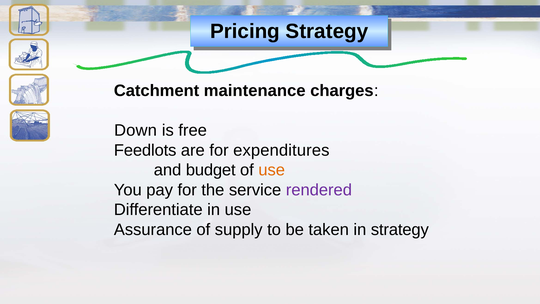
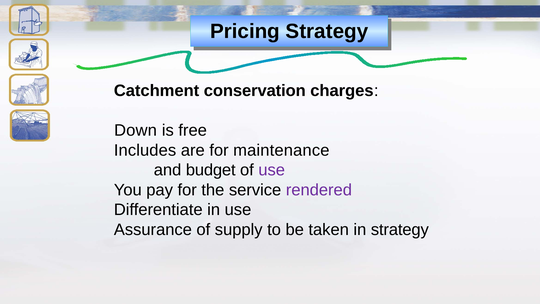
maintenance: maintenance -> conservation
Feedlots: Feedlots -> Includes
expenditures: expenditures -> maintenance
use at (272, 170) colour: orange -> purple
